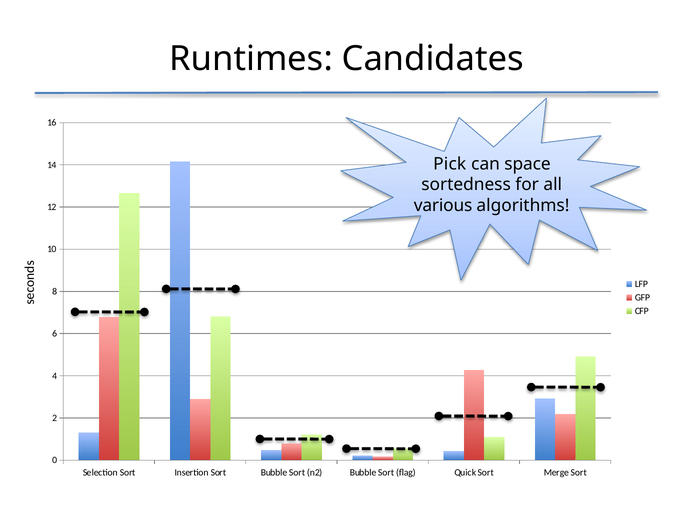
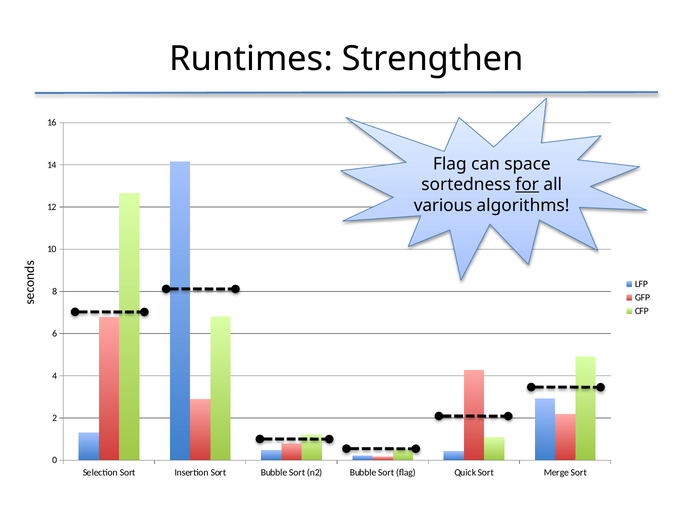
Candidates: Candidates -> Strengthen
Pick at (450, 164): Pick -> Flag
for underline: none -> present
